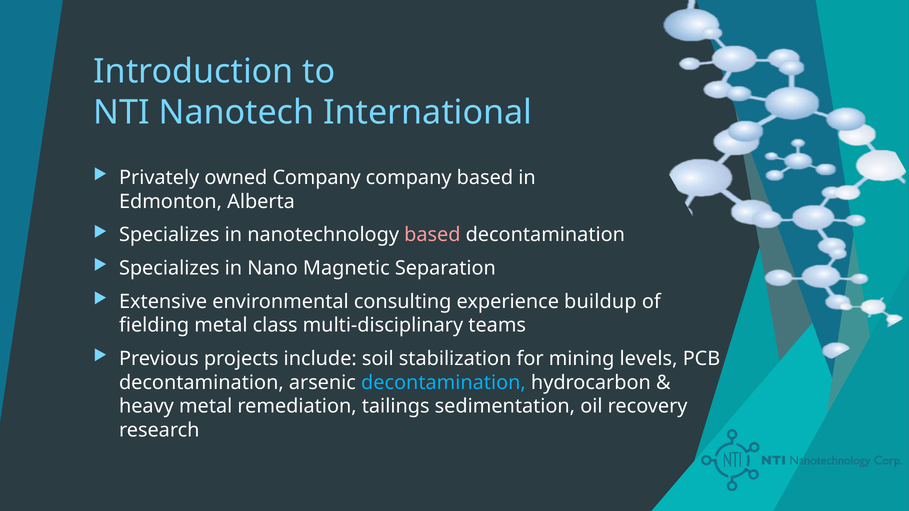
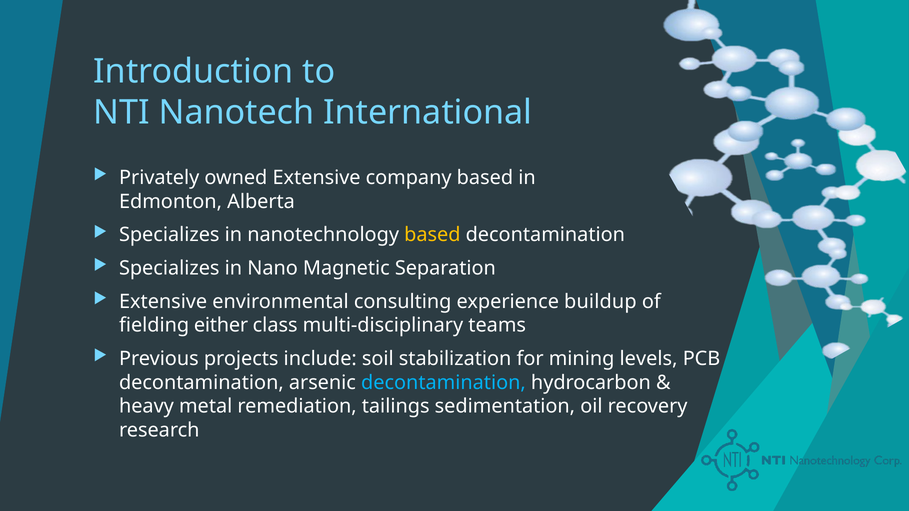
owned Company: Company -> Extensive
based at (432, 235) colour: pink -> yellow
fielding metal: metal -> either
